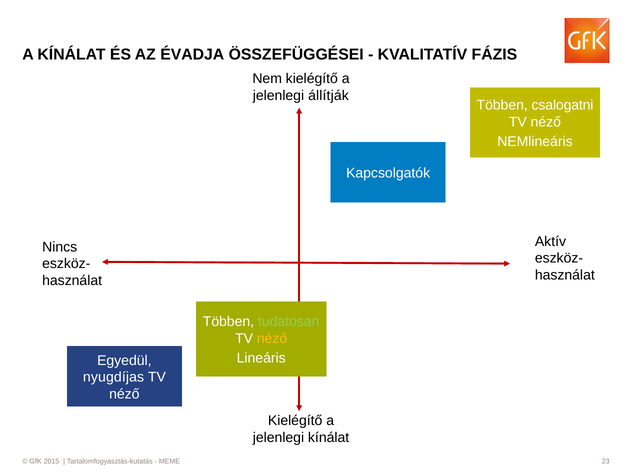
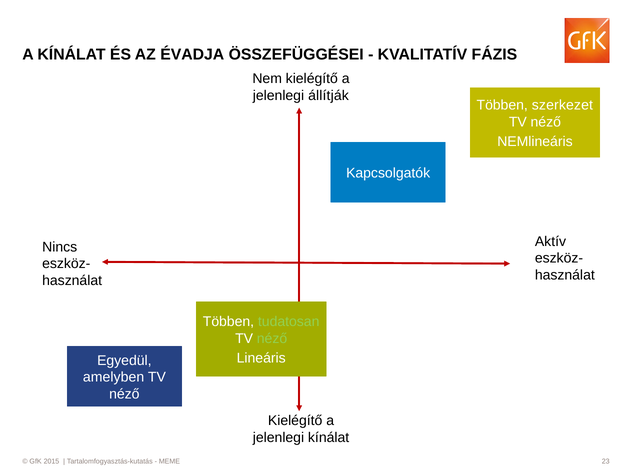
csalogatni: csalogatni -> szerkezet
néző at (272, 339) colour: yellow -> light green
nyugdíjas: nyugdíjas -> amelyben
